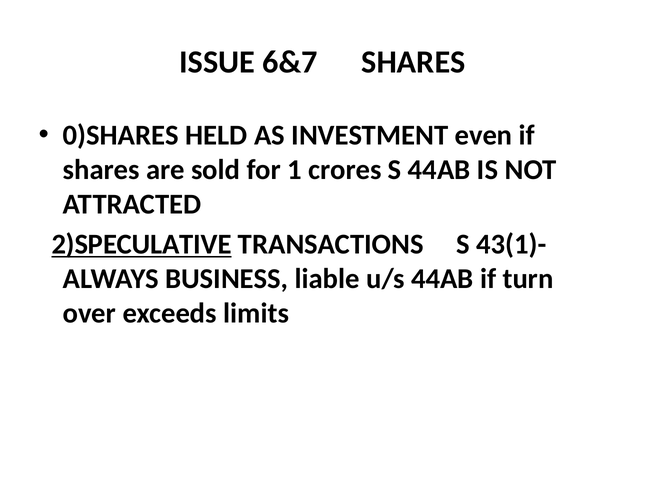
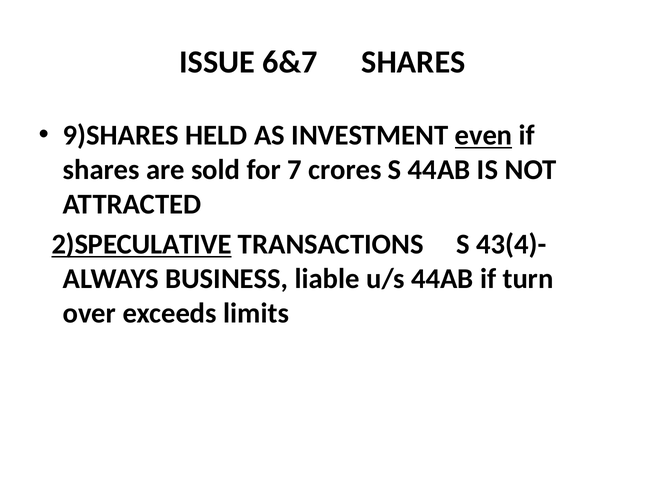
0)SHARES: 0)SHARES -> 9)SHARES
even underline: none -> present
1: 1 -> 7
43(1)-: 43(1)- -> 43(4)-
